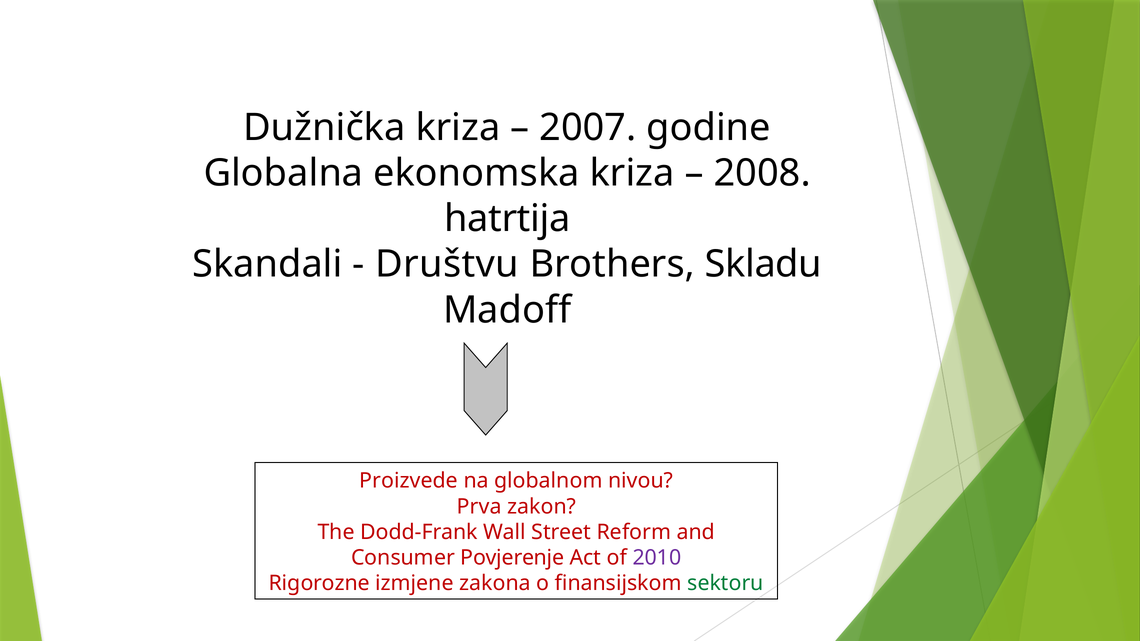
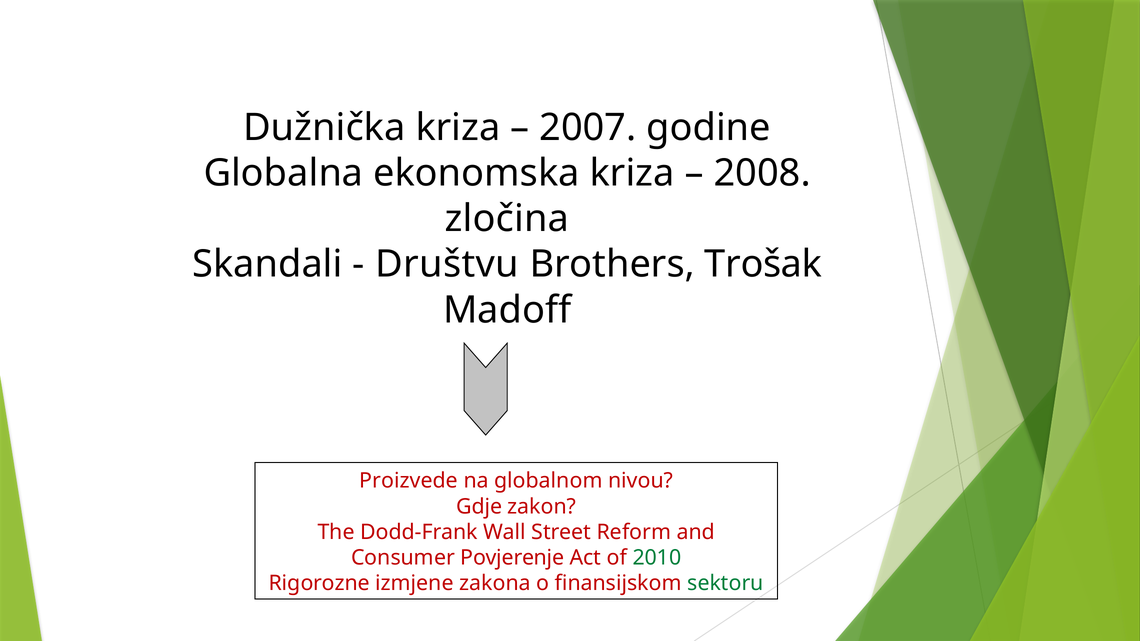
hatrtija: hatrtija -> zločina
Skladu: Skladu -> Trošak
Prva: Prva -> Gdje
2010 colour: purple -> green
